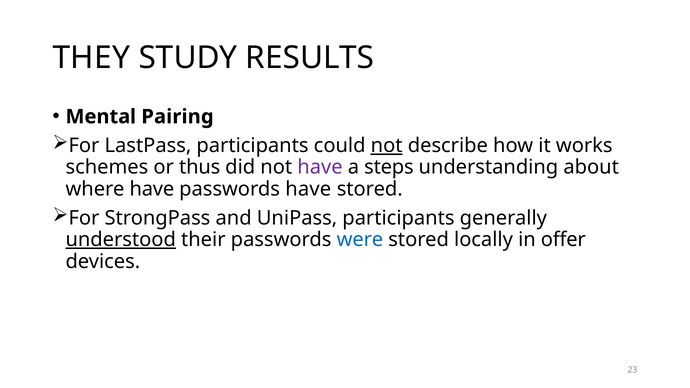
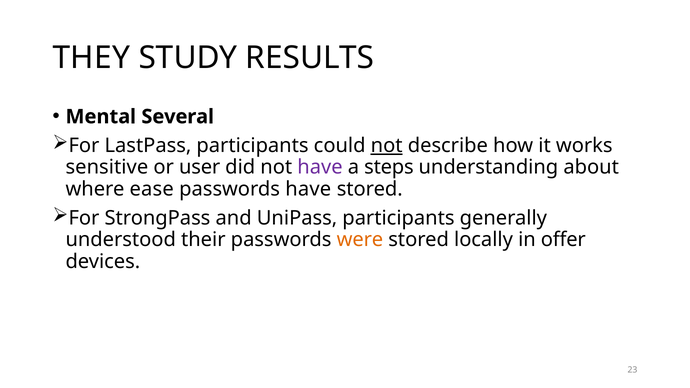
Pairing: Pairing -> Several
schemes: schemes -> sensitive
thus: thus -> user
where have: have -> ease
understood underline: present -> none
were colour: blue -> orange
